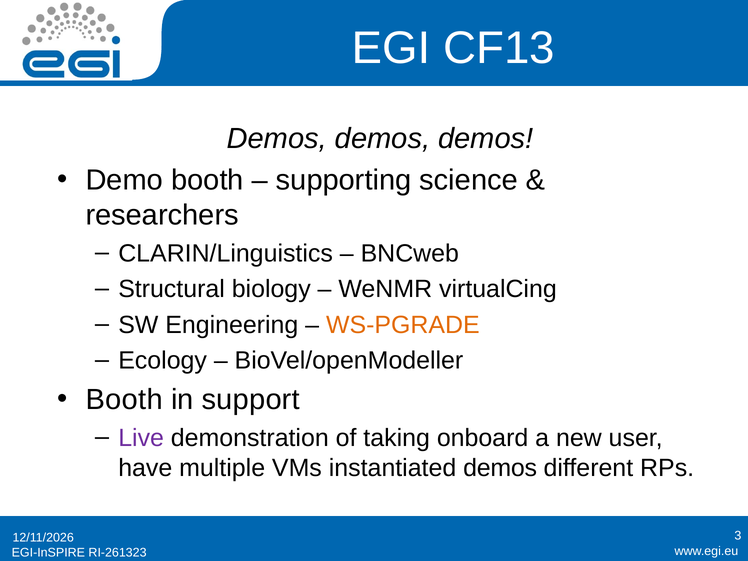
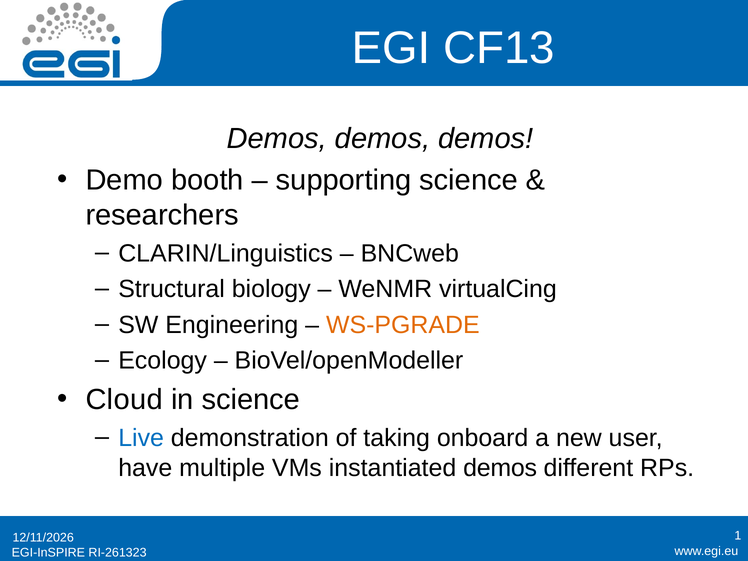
Booth at (124, 400): Booth -> Cloud
in support: support -> science
Live colour: purple -> blue
3: 3 -> 1
